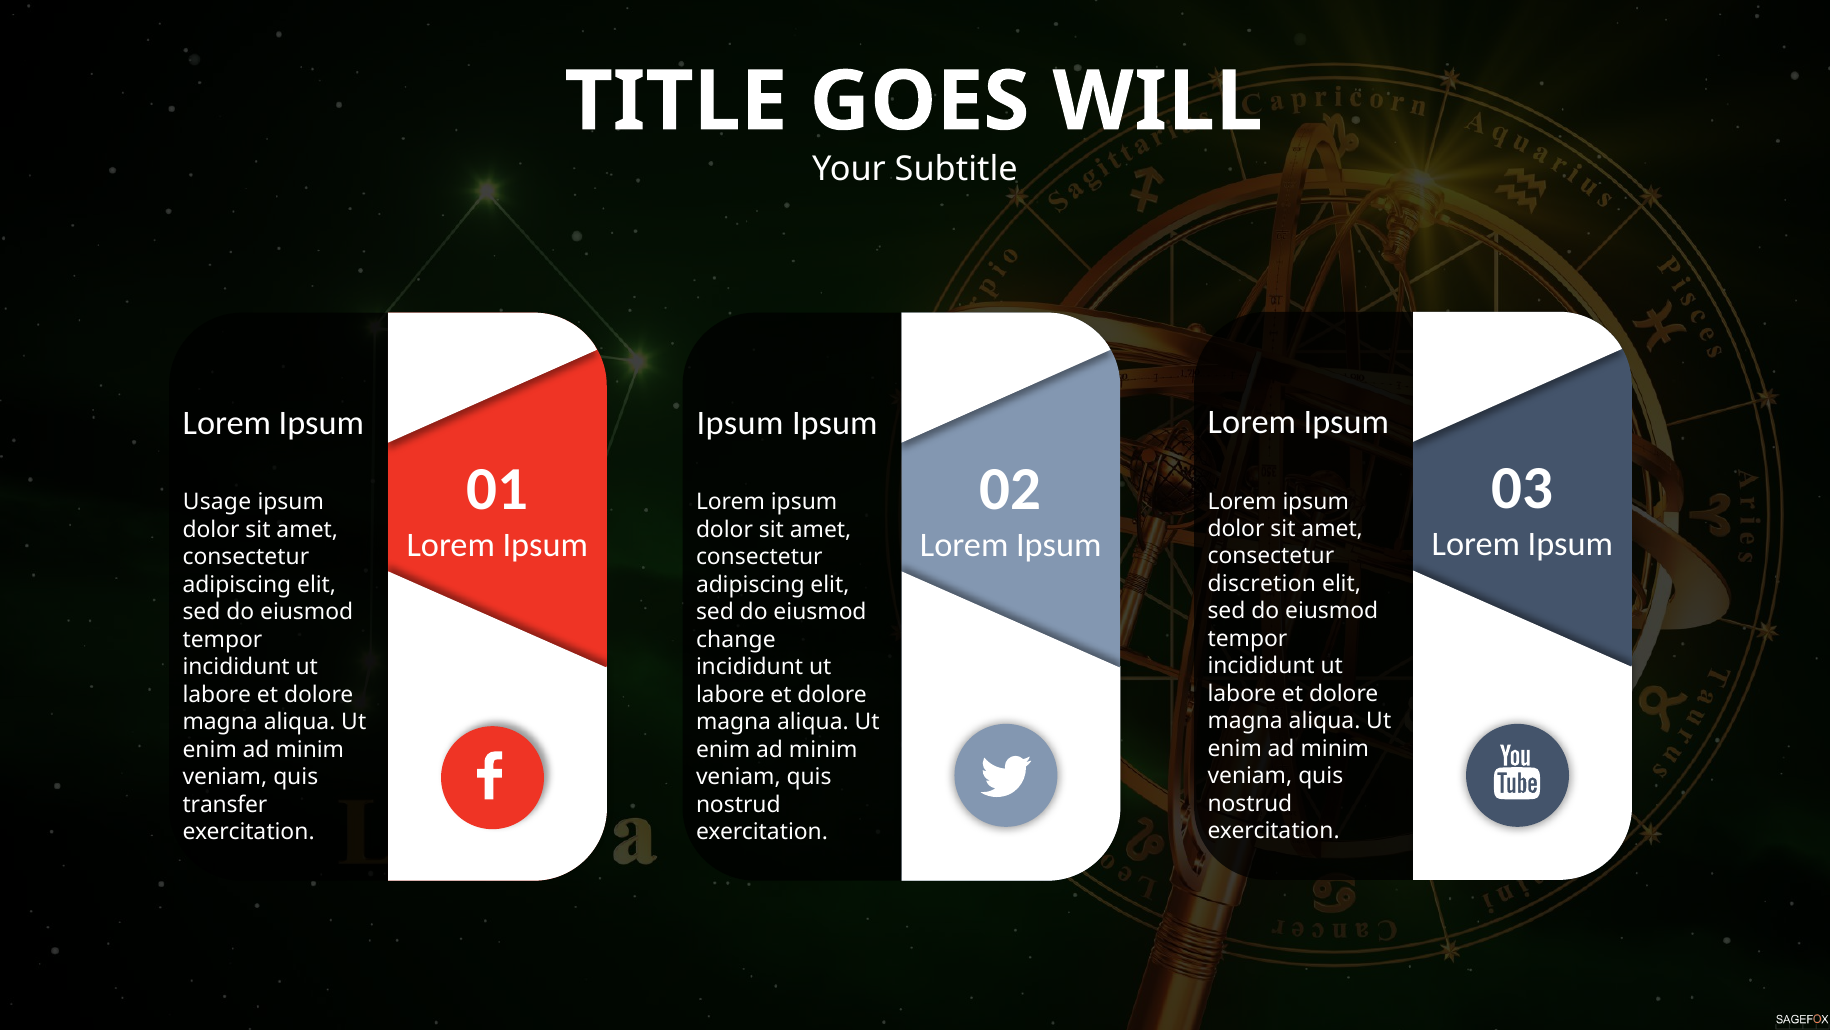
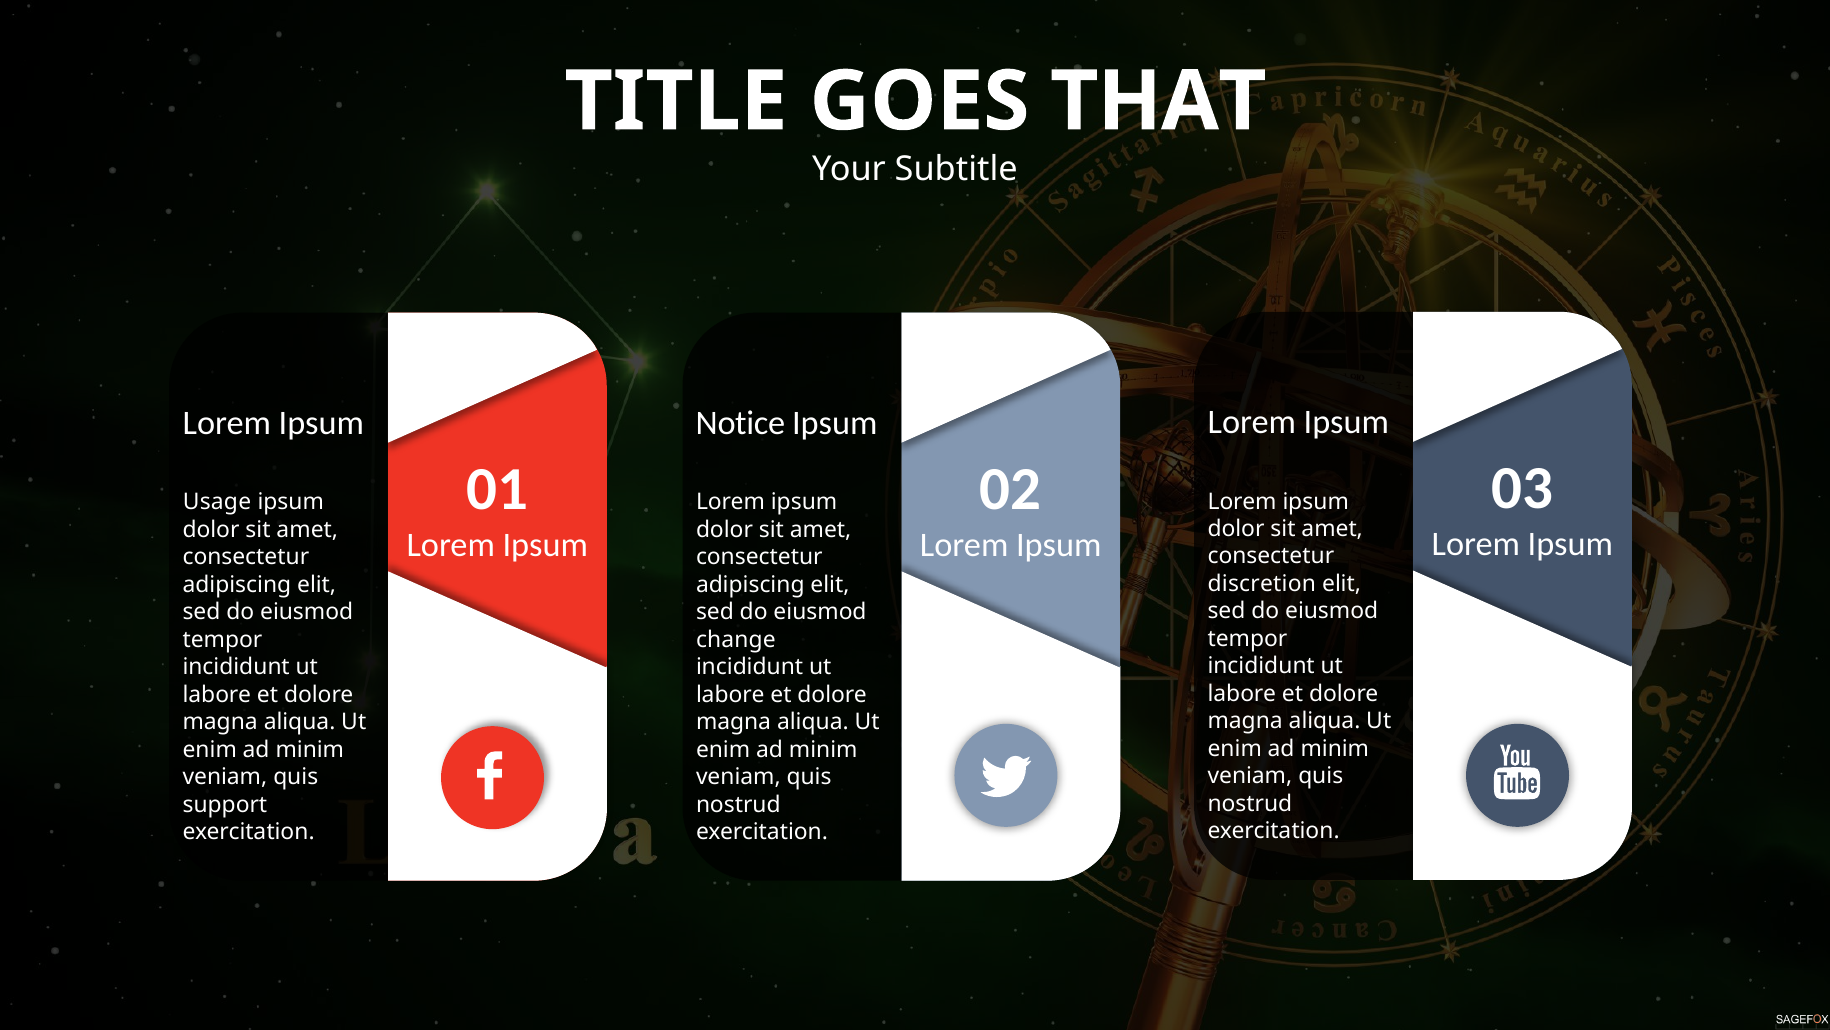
WILL: WILL -> THAT
Ipsum at (740, 423): Ipsum -> Notice
transfer: transfer -> support
